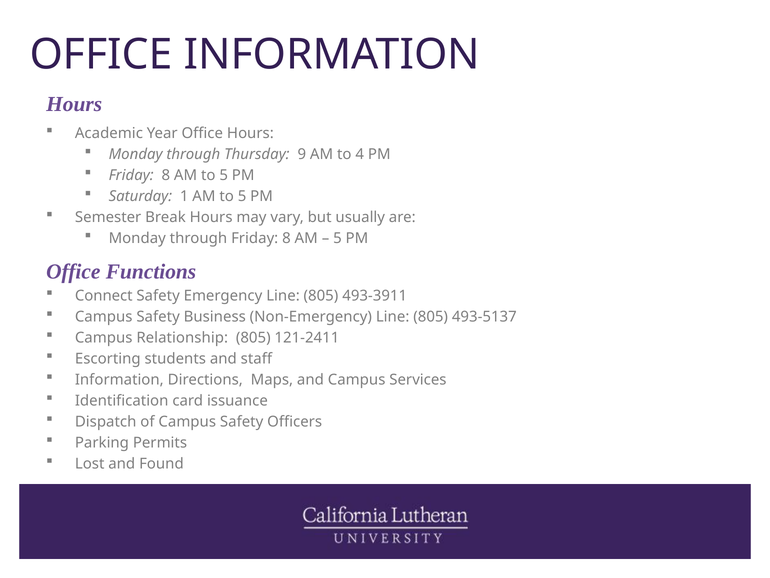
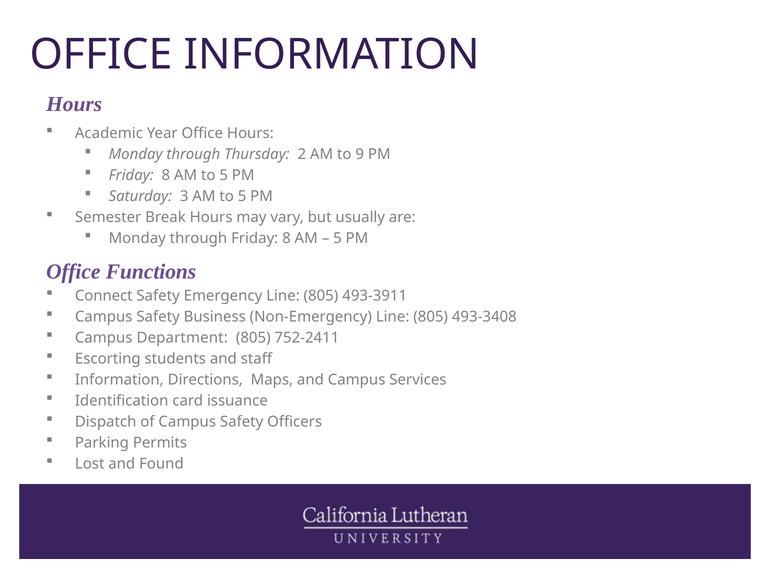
9: 9 -> 2
4: 4 -> 9
1: 1 -> 3
493-5137: 493-5137 -> 493-3408
Relationship: Relationship -> Department
121-2411: 121-2411 -> 752-2411
